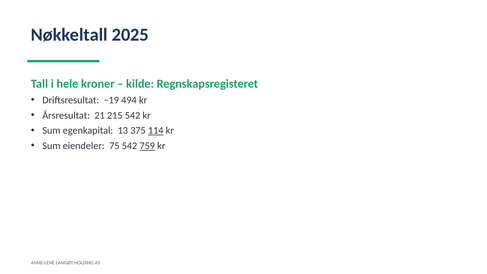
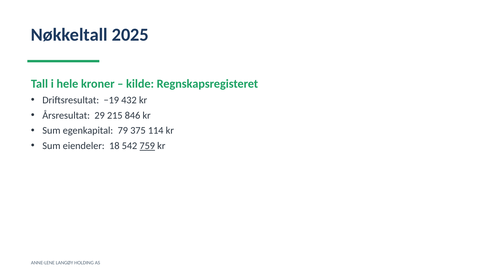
494: 494 -> 432
21: 21 -> 29
215 542: 542 -> 846
13: 13 -> 79
114 underline: present -> none
75: 75 -> 18
